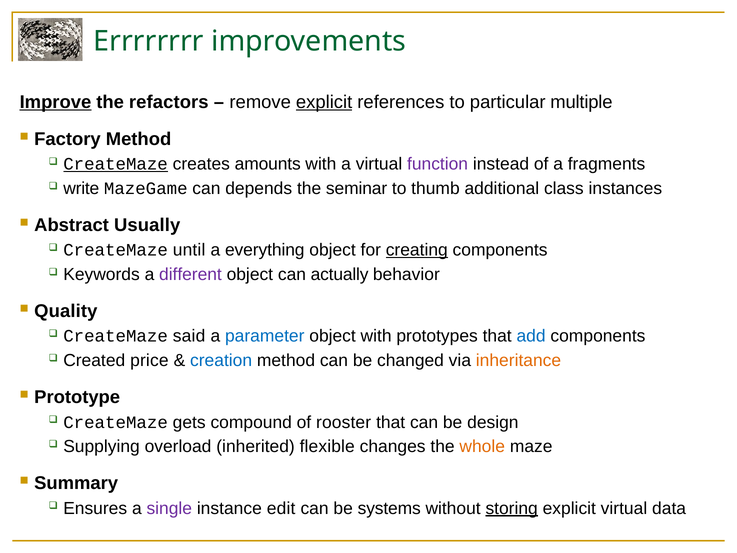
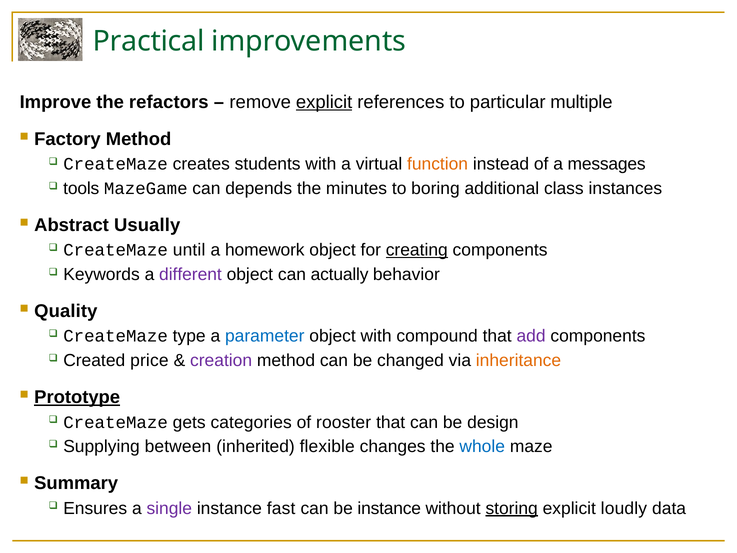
Errrrrrrr: Errrrrrrr -> Practical
Improve underline: present -> none
CreateMaze at (116, 164) underline: present -> none
amounts: amounts -> students
function colour: purple -> orange
fragments: fragments -> messages
write: write -> tools
seminar: seminar -> minutes
thumb: thumb -> boring
everything: everything -> homework
said: said -> type
prototypes: prototypes -> compound
add colour: blue -> purple
creation colour: blue -> purple
Prototype underline: none -> present
compound: compound -> categories
overload: overload -> between
whole colour: orange -> blue
edit: edit -> fast
be systems: systems -> instance
explicit virtual: virtual -> loudly
